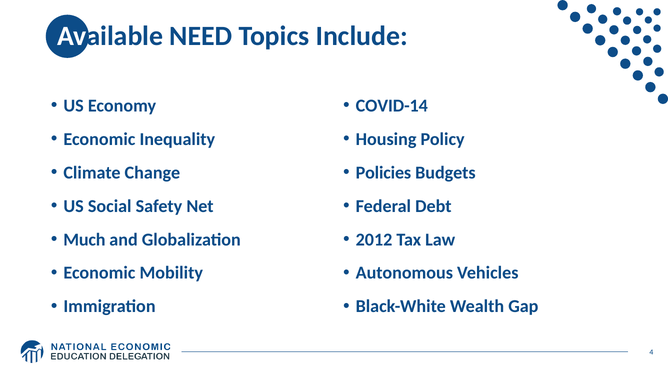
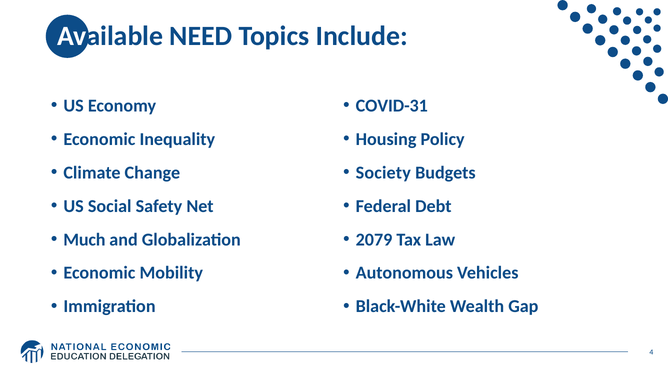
COVID-14: COVID-14 -> COVID-31
Policies: Policies -> Society
2012: 2012 -> 2079
